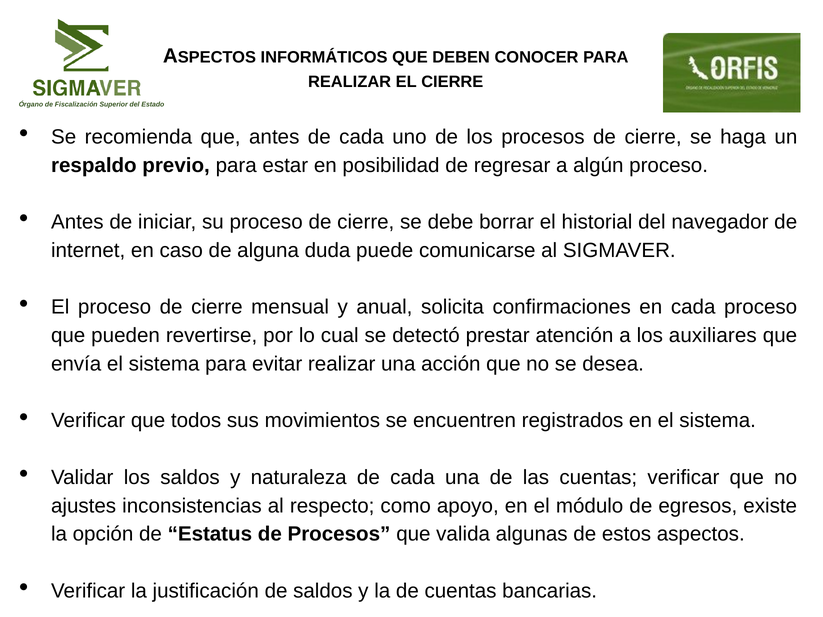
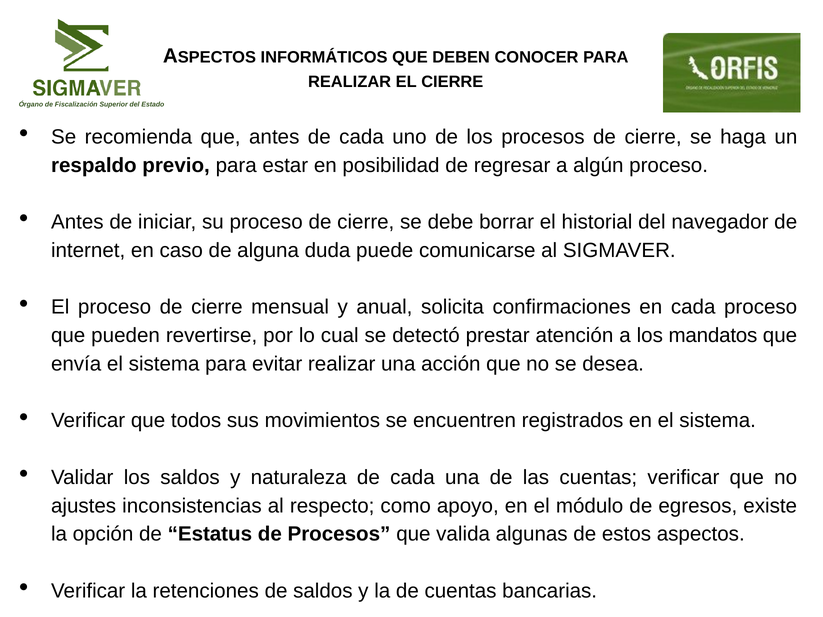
auxiliares: auxiliares -> mandatos
justificación: justificación -> retenciones
